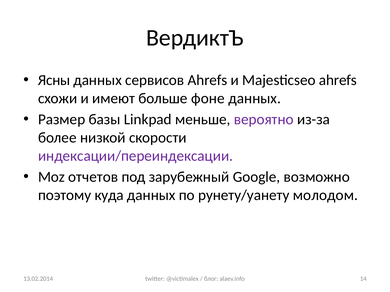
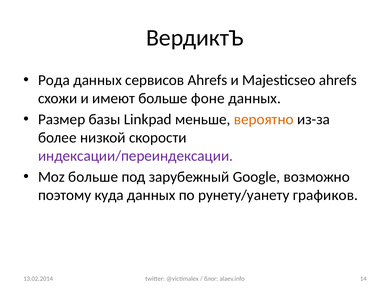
Ясны: Ясны -> Рода
вероятно colour: purple -> orange
Moz отчетов: отчетов -> больше
молодом: молодом -> графиков
